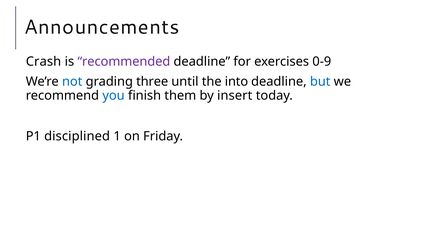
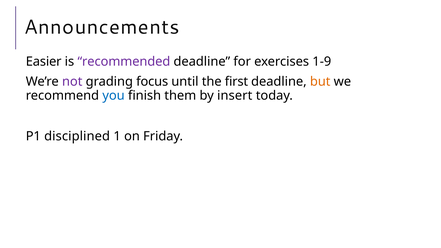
Crash: Crash -> Easier
0-9: 0-9 -> 1-9
not colour: blue -> purple
three: three -> focus
into: into -> first
but colour: blue -> orange
